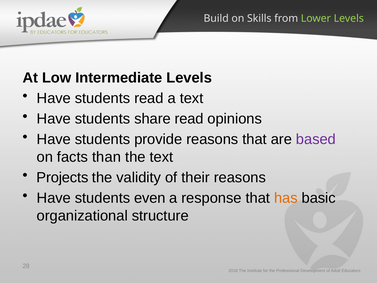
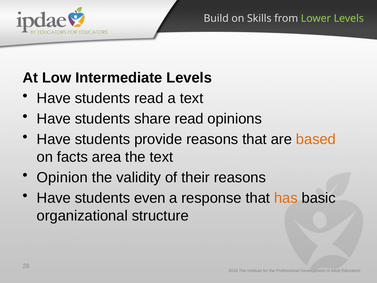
based colour: purple -> orange
than: than -> area
Projects: Projects -> Opinion
